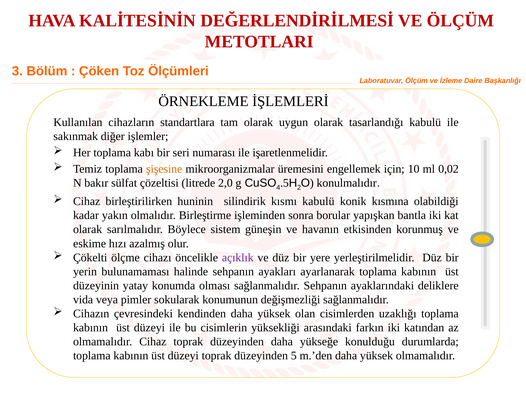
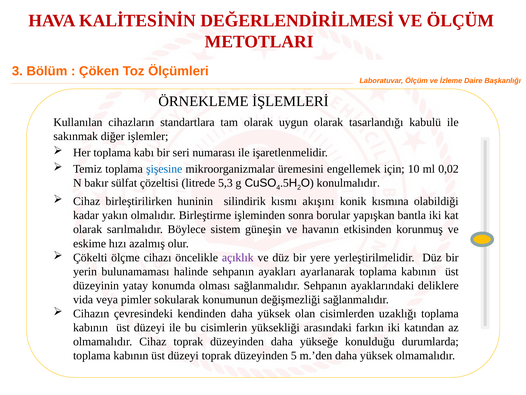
şişesine colour: orange -> blue
2,0: 2,0 -> 5,3
kısmı kabulü: kabulü -> akışını
